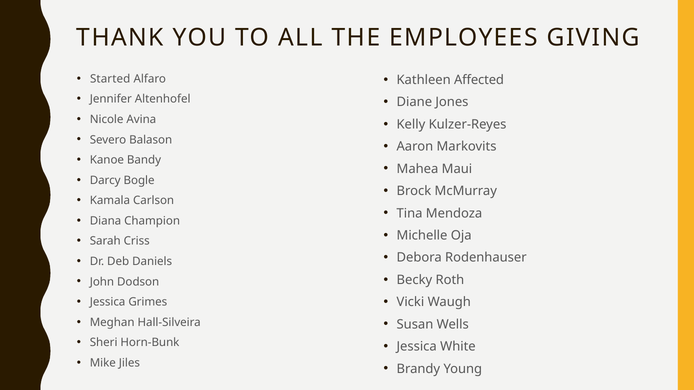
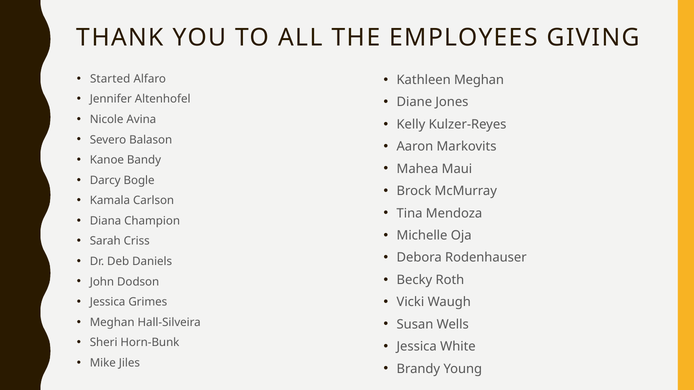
Kathleen Affected: Affected -> Meghan
